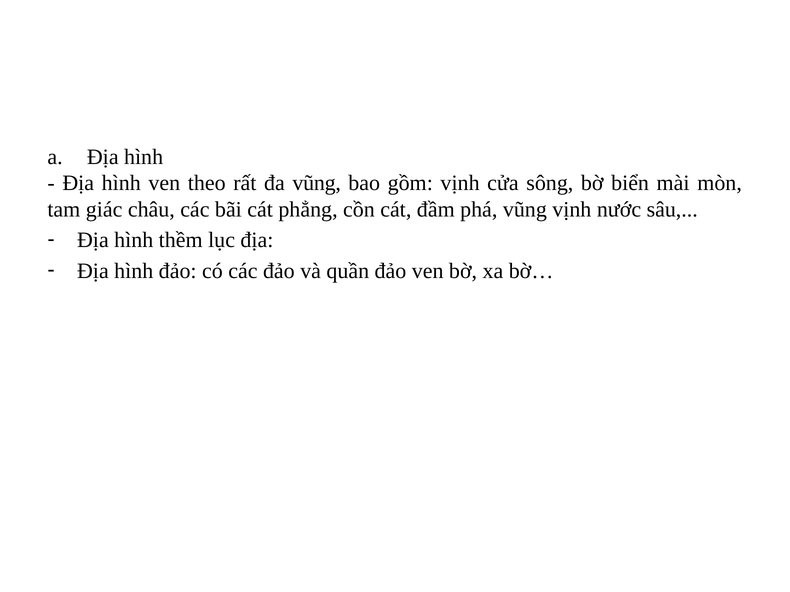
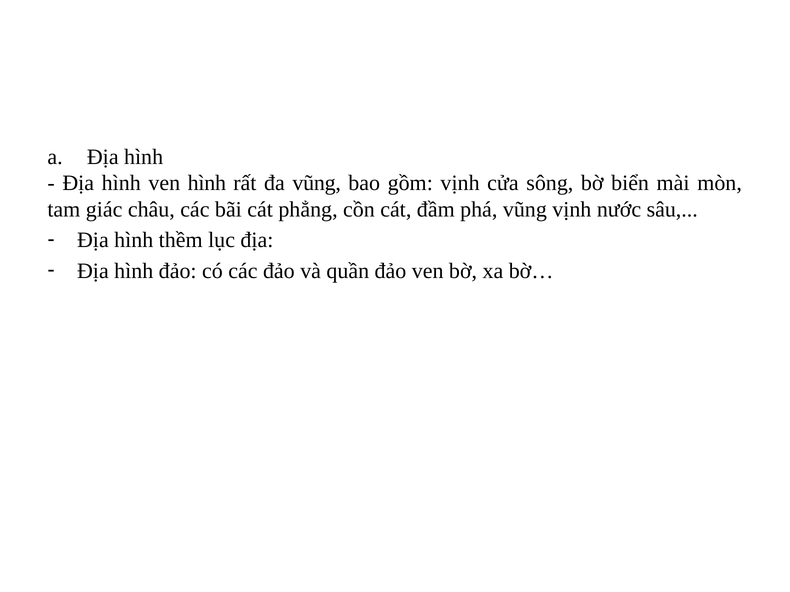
ven theo: theo -> hình
